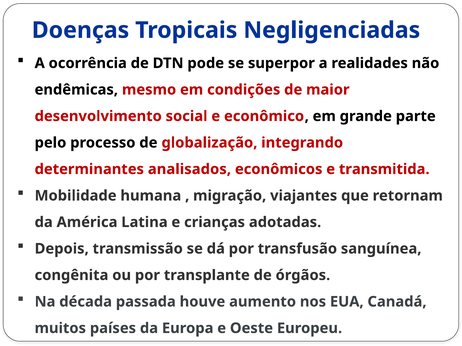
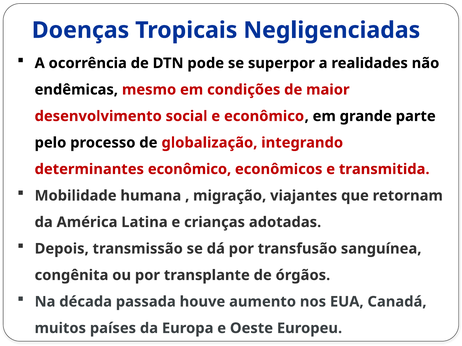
determinantes analisados: analisados -> econômico
